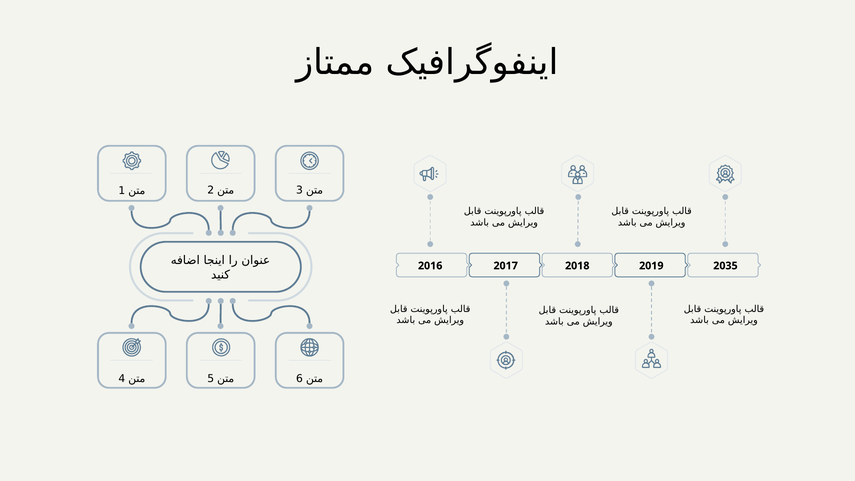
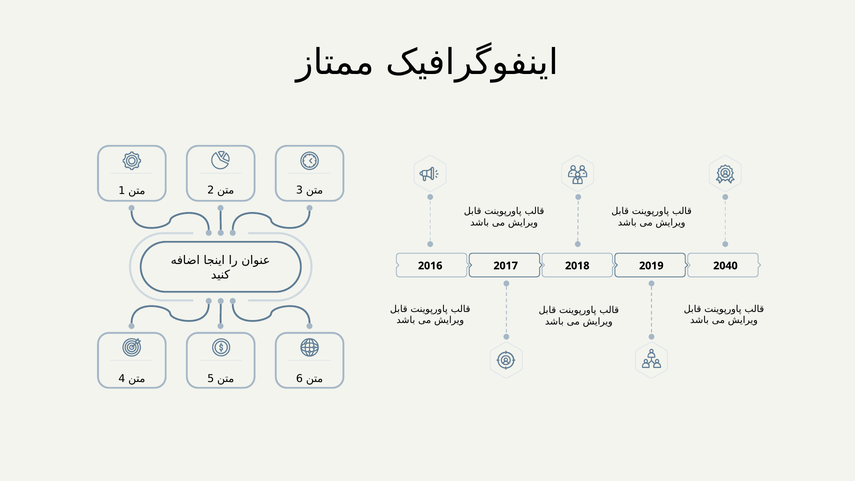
2035: 2035 -> 2040
